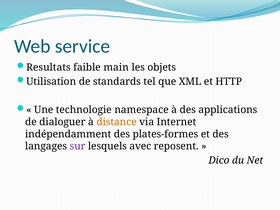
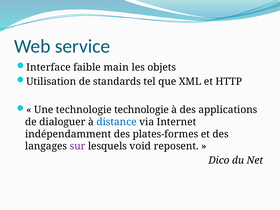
Resultats: Resultats -> Interface
technologie namespace: namespace -> technologie
distance colour: orange -> blue
avec: avec -> void
